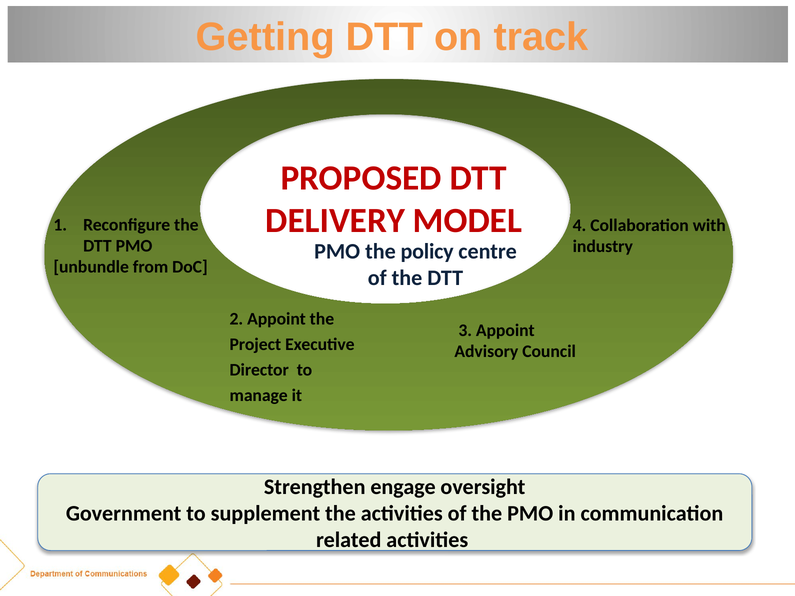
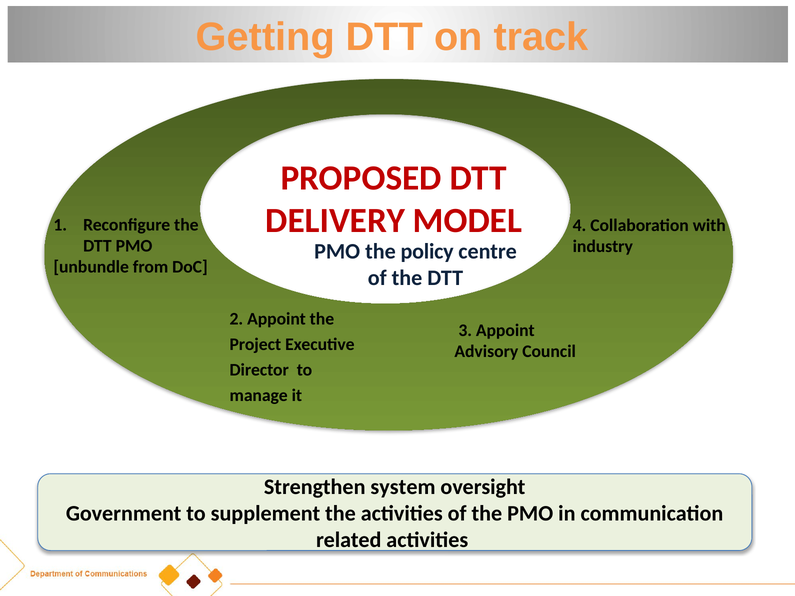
engage: engage -> system
